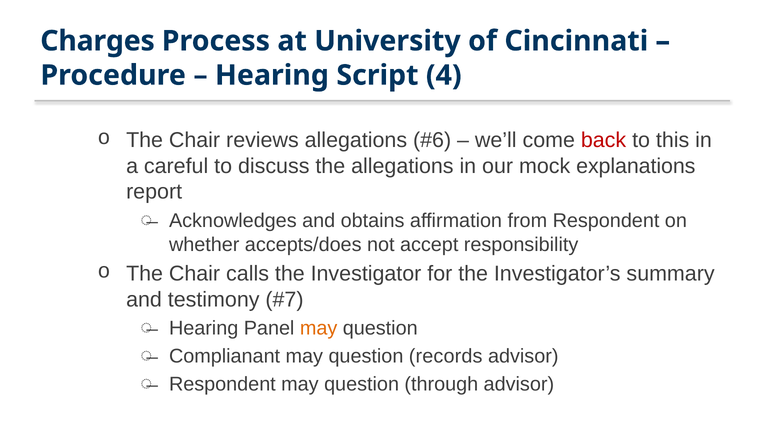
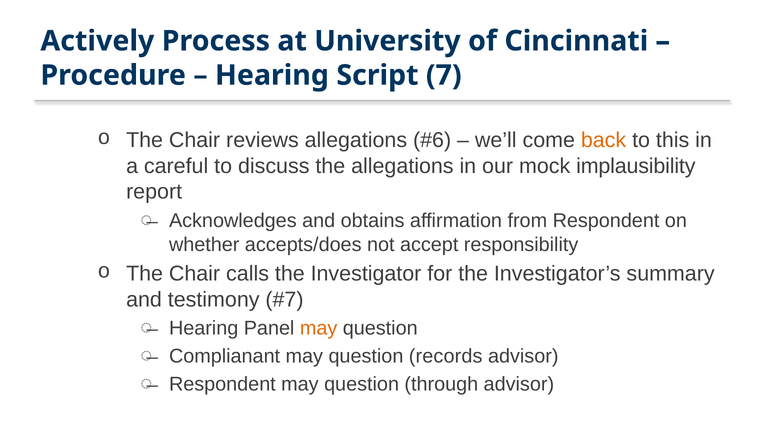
Charges: Charges -> Actively
4: 4 -> 7
back colour: red -> orange
explanations: explanations -> implausibility
